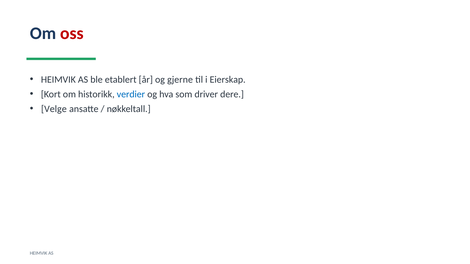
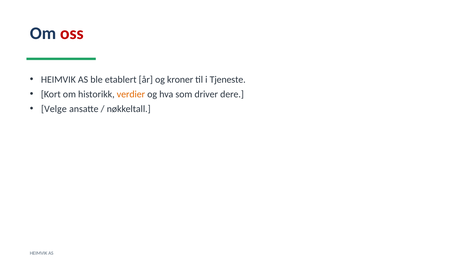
gjerne: gjerne -> kroner
Eierskap: Eierskap -> Tjeneste
verdier colour: blue -> orange
